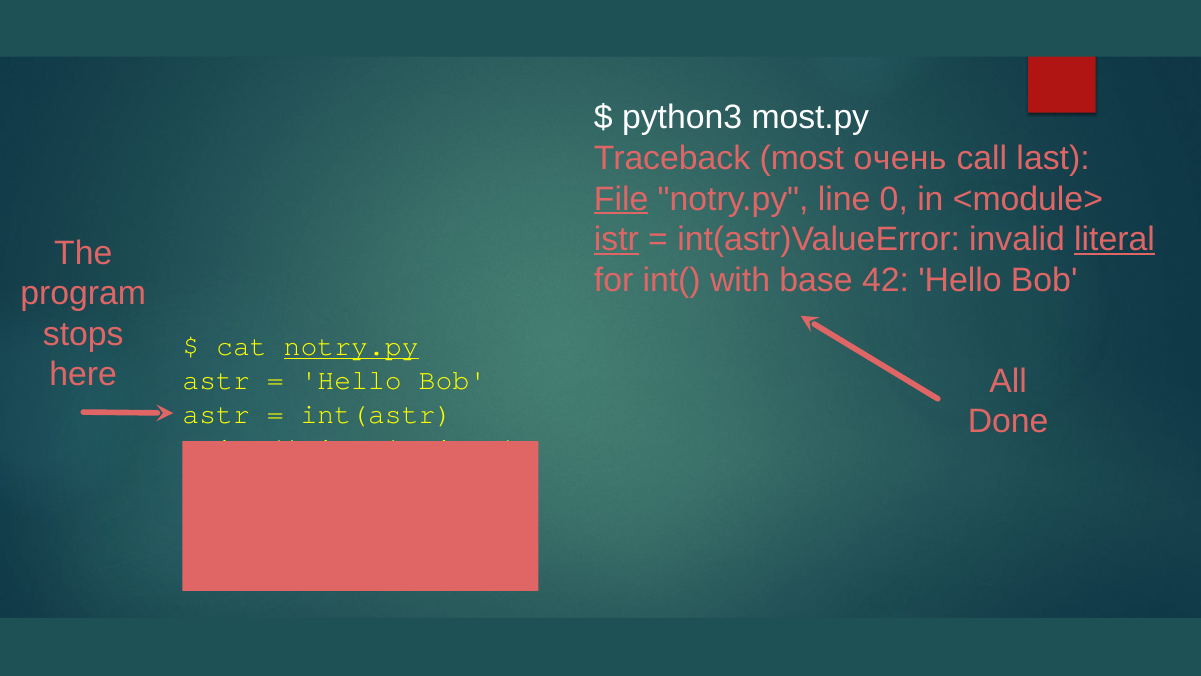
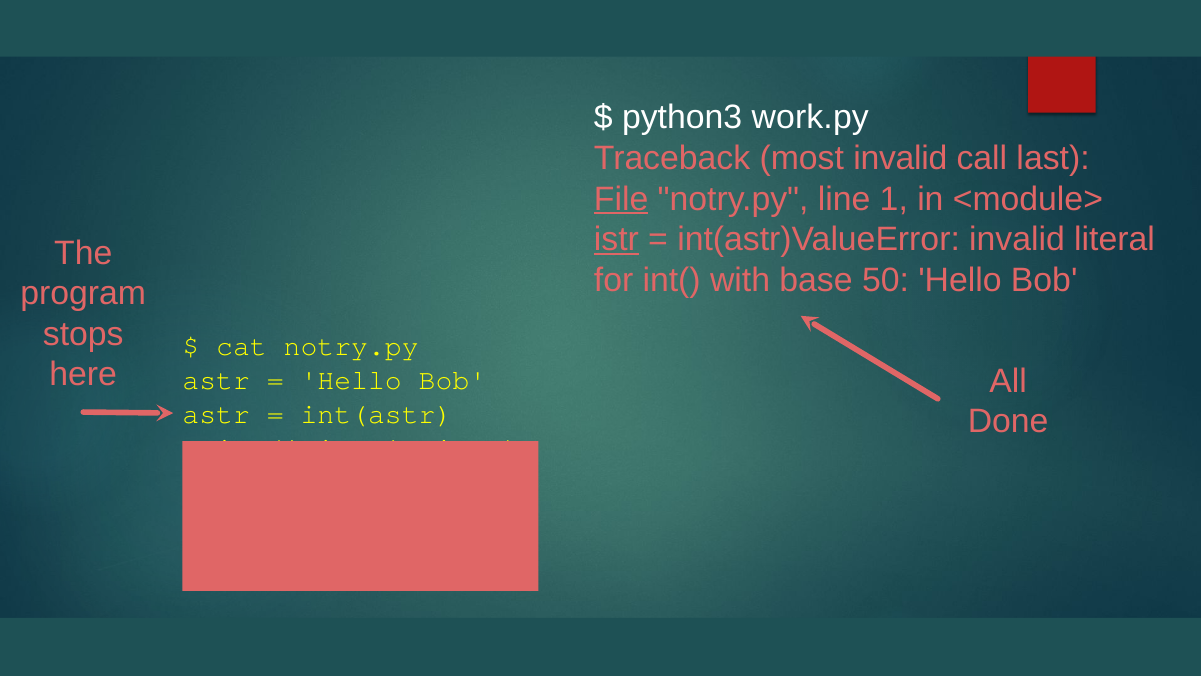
most.py: most.py -> work.py
most очень: очень -> invalid
0: 0 -> 1
literal underline: present -> none
42: 42 -> 50
notry.py at (351, 346) underline: present -> none
